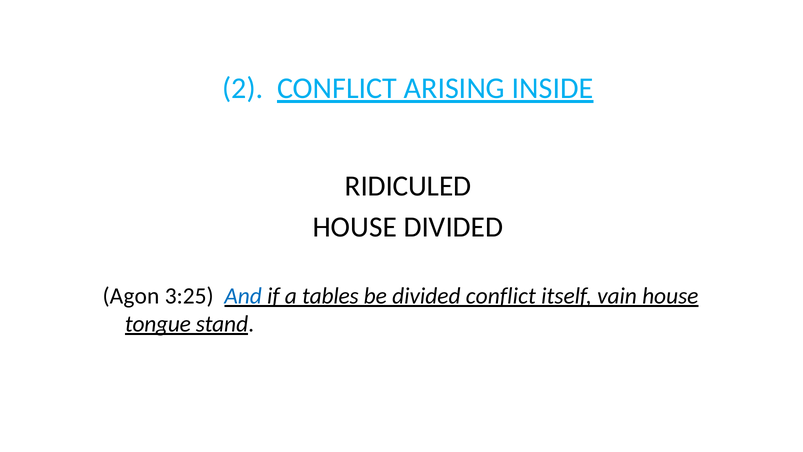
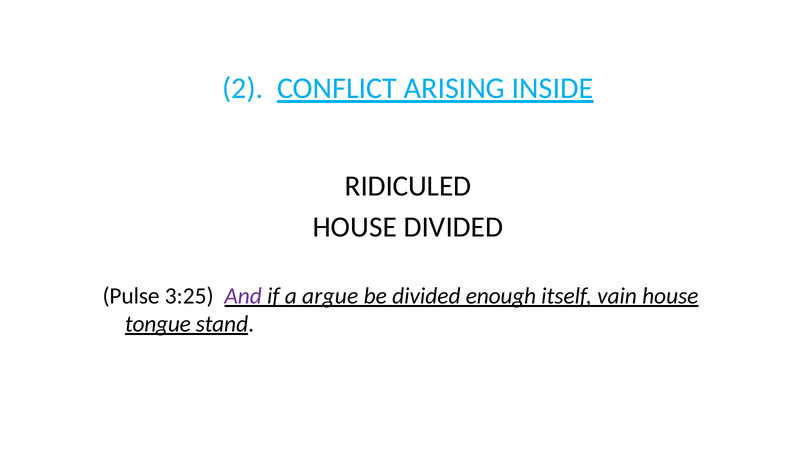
Agon: Agon -> Pulse
And colour: blue -> purple
tables: tables -> argue
divided conflict: conflict -> enough
